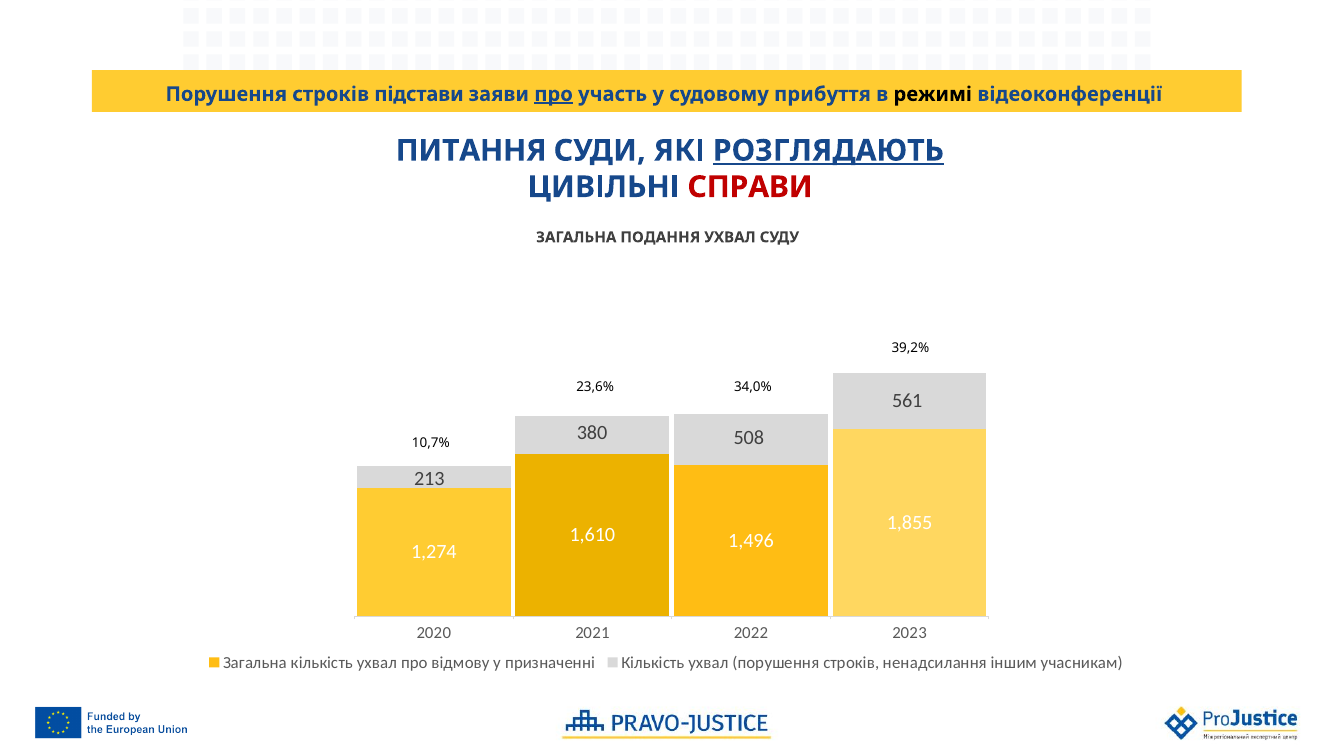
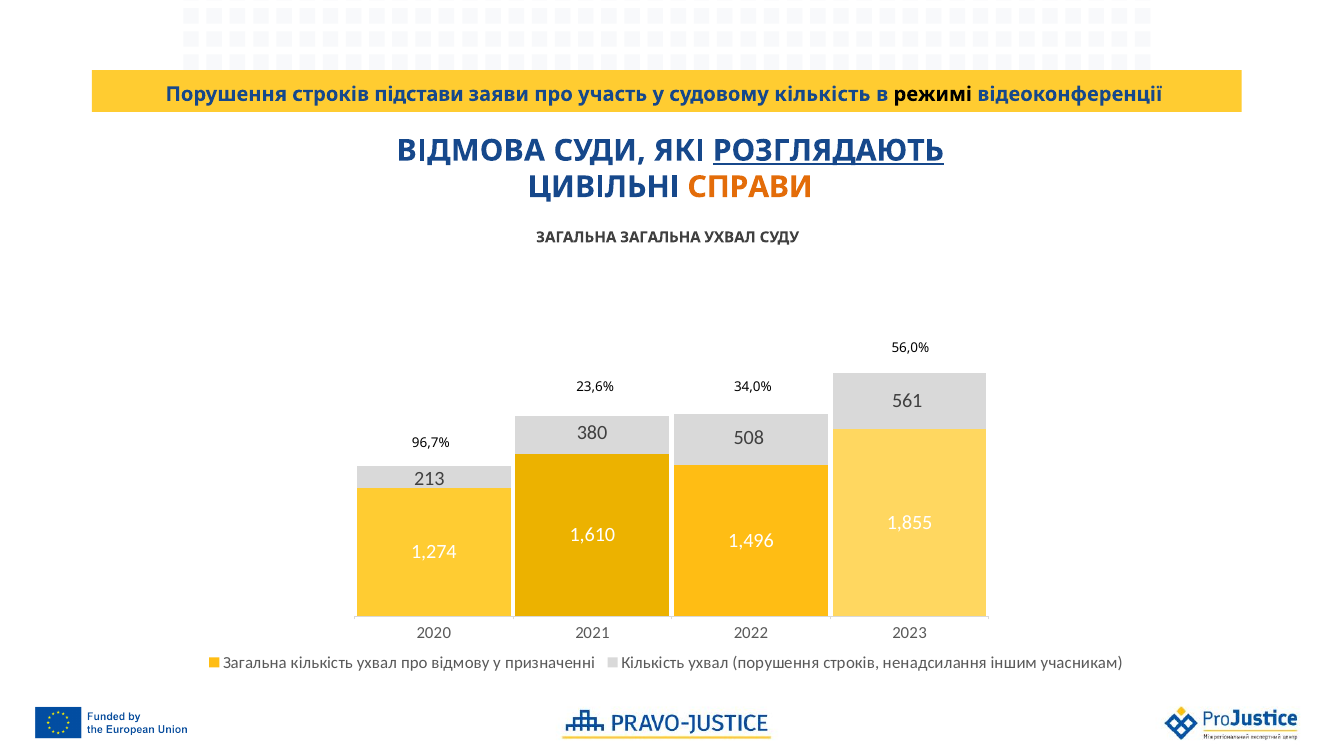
про at (554, 94) underline: present -> none
судовому прибуття: прибуття -> кількість
ПИТАННЯ: ПИТАННЯ -> ВІДМОВА
СПРАВИ colour: red -> orange
ЗАГАЛЬНА ПОДАННЯ: ПОДАННЯ -> ЗАГАЛЬНА
39,2%: 39,2% -> 56,0%
10,7%: 10,7% -> 96,7%
